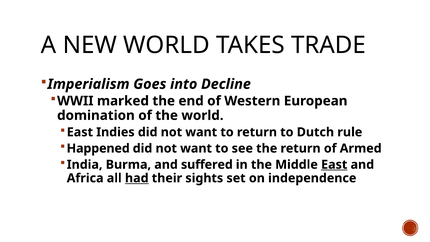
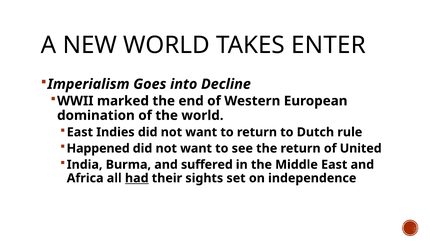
TRADE: TRADE -> ENTER
Armed: Armed -> United
East at (334, 165) underline: present -> none
